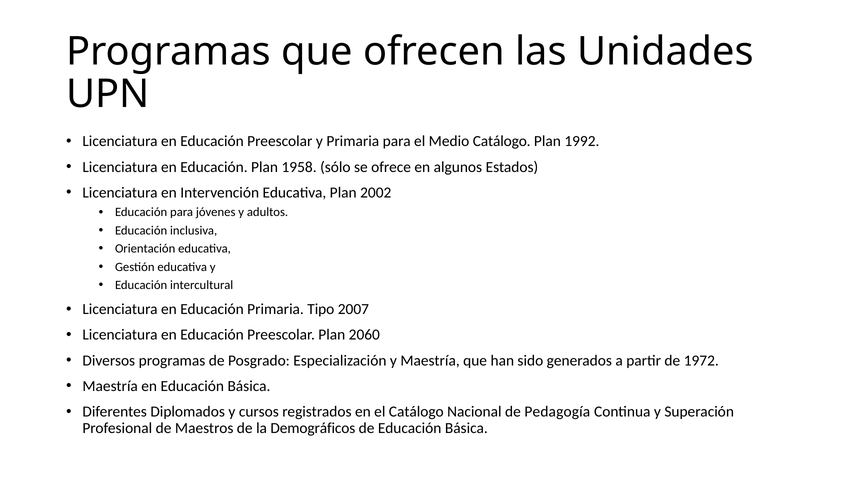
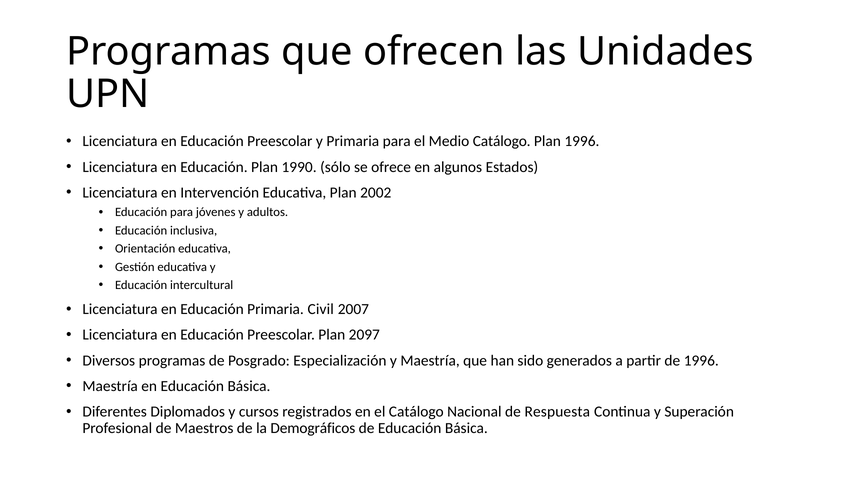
Plan 1992: 1992 -> 1996
1958: 1958 -> 1990
Tipo: Tipo -> Civil
2060: 2060 -> 2097
de 1972: 1972 -> 1996
Pedagogía: Pedagogía -> Respuesta
